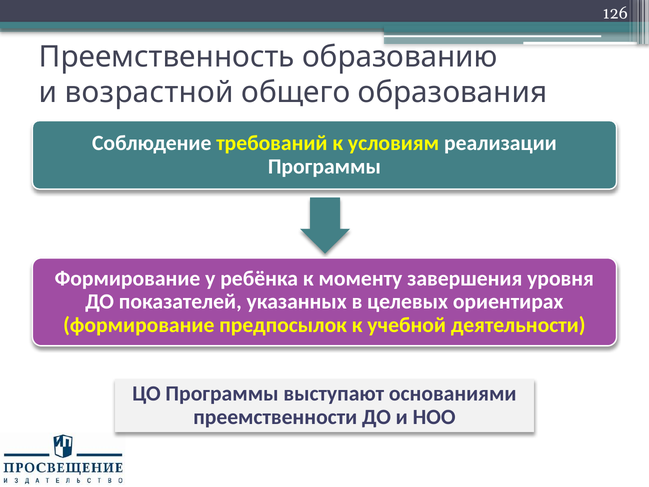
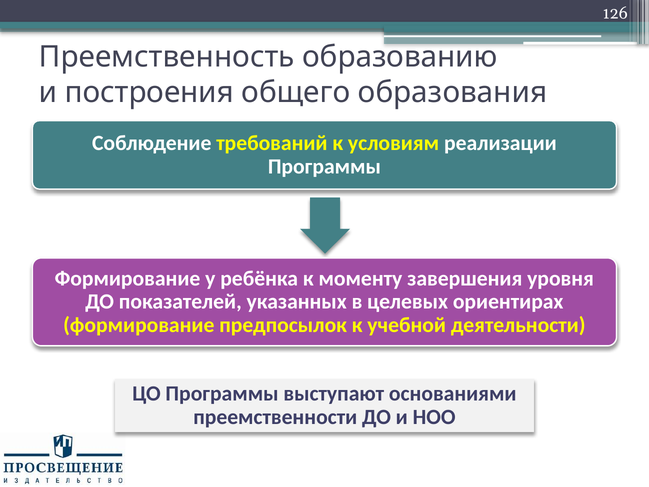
возрастной: возрастной -> построения
